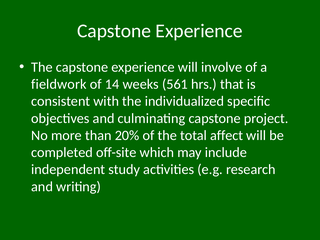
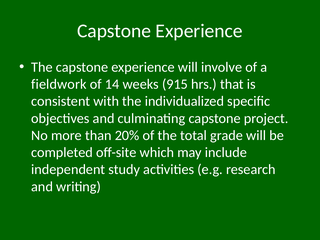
561: 561 -> 915
affect: affect -> grade
